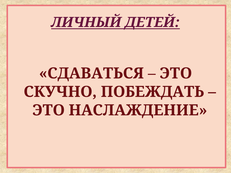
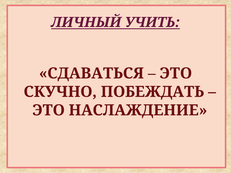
ДЕТЕЙ: ДЕТЕЙ -> УЧИТЬ
